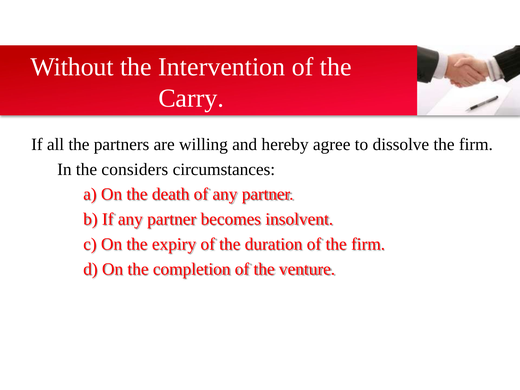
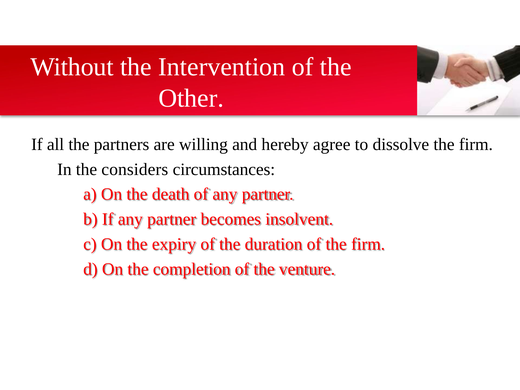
Carry: Carry -> Other
